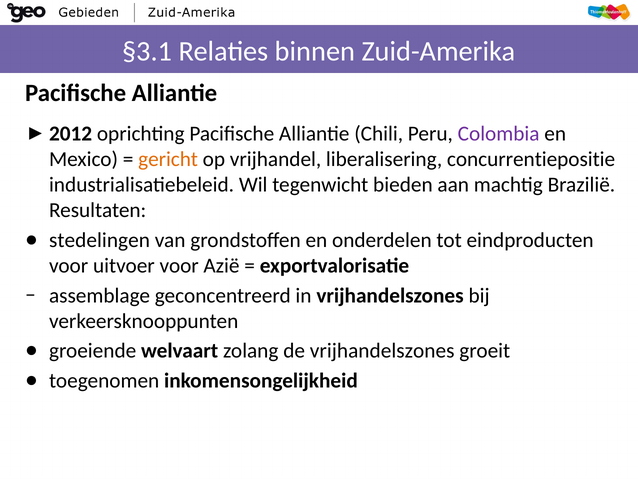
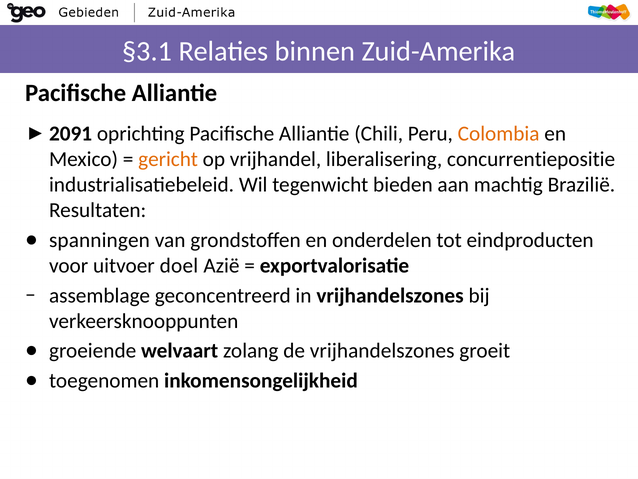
2012: 2012 -> 2091
Colombia colour: purple -> orange
stedelingen: stedelingen -> spanningen
uitvoer voor: voor -> doel
